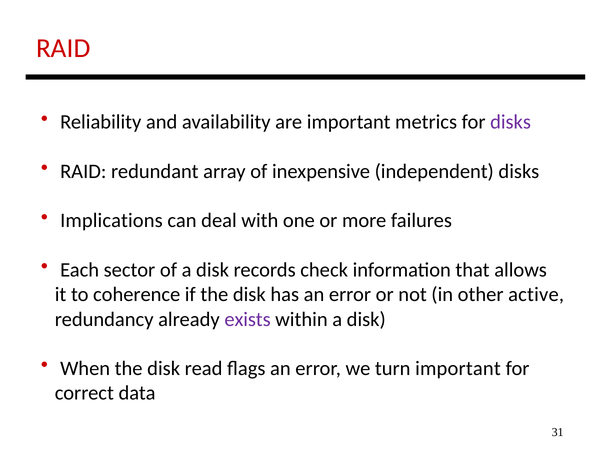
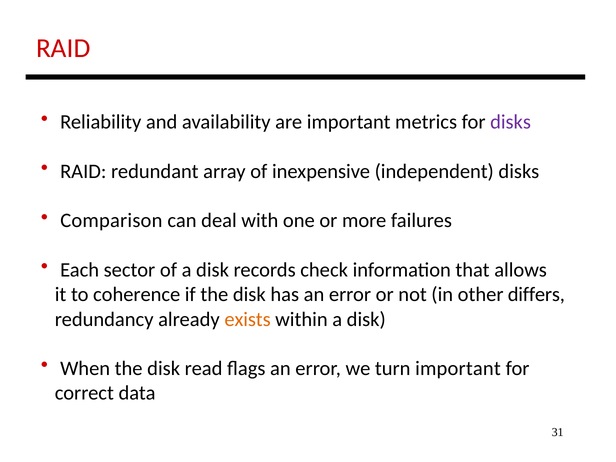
Implications: Implications -> Comparison
active: active -> differs
exists colour: purple -> orange
